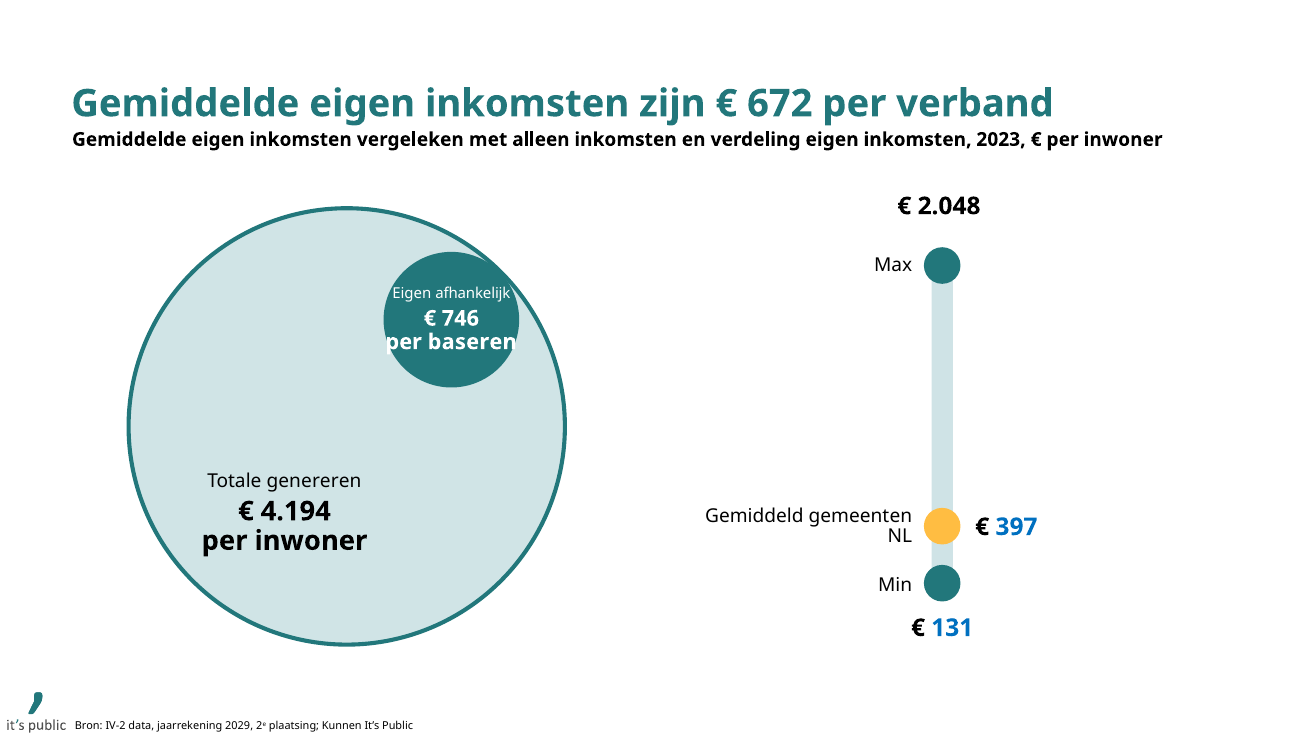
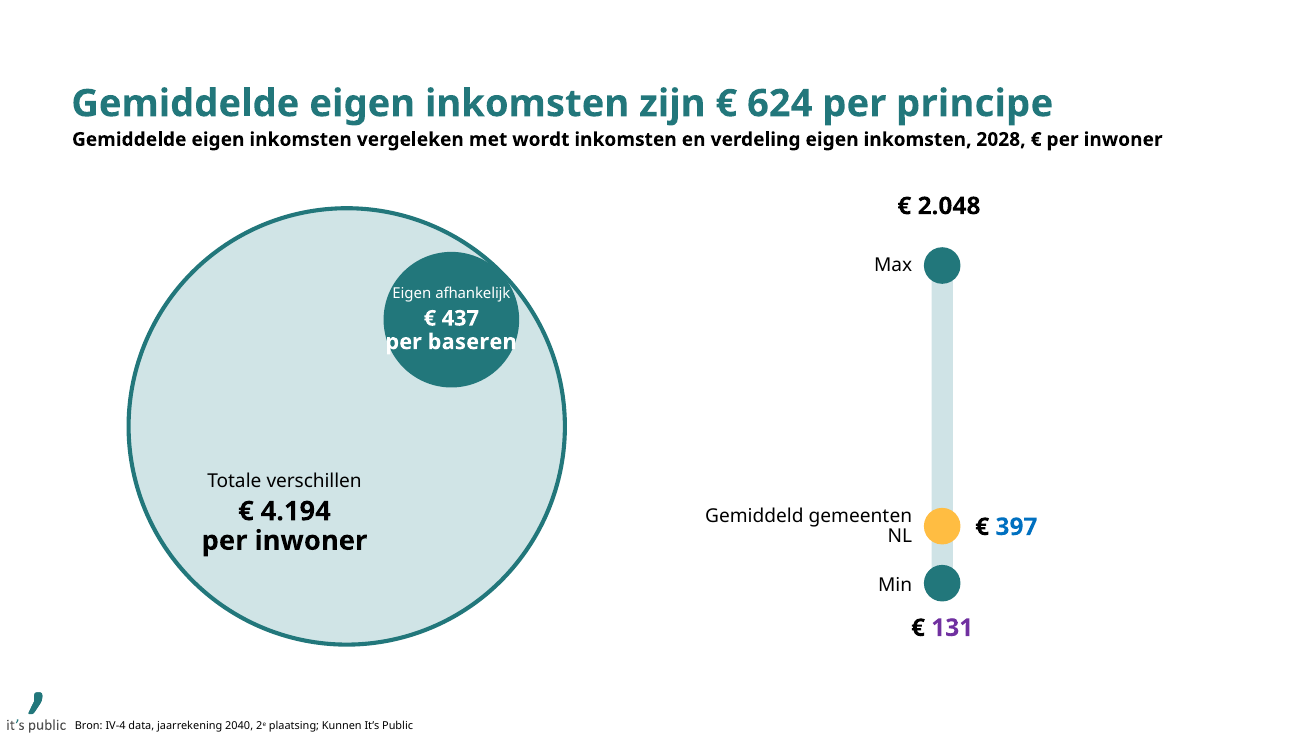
672: 672 -> 624
verband: verband -> principe
alleen: alleen -> wordt
2023: 2023 -> 2028
746: 746 -> 437
genereren: genereren -> verschillen
131 colour: blue -> purple
IV-2: IV-2 -> IV-4
2029: 2029 -> 2040
